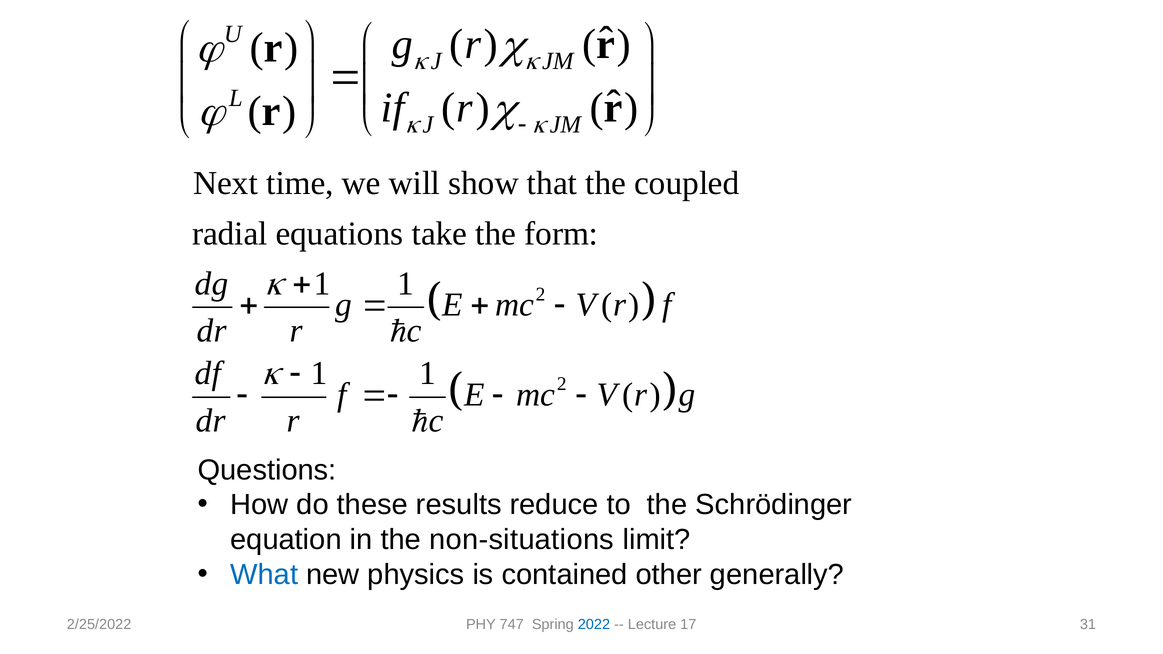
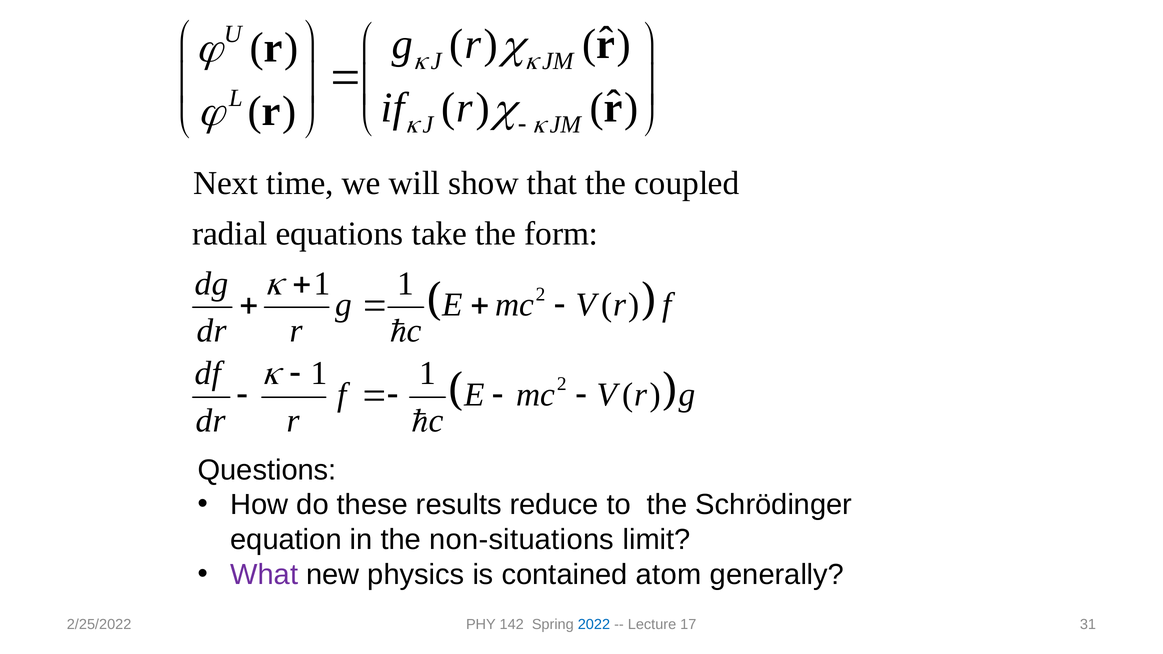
What colour: blue -> purple
other: other -> atom
747: 747 -> 142
